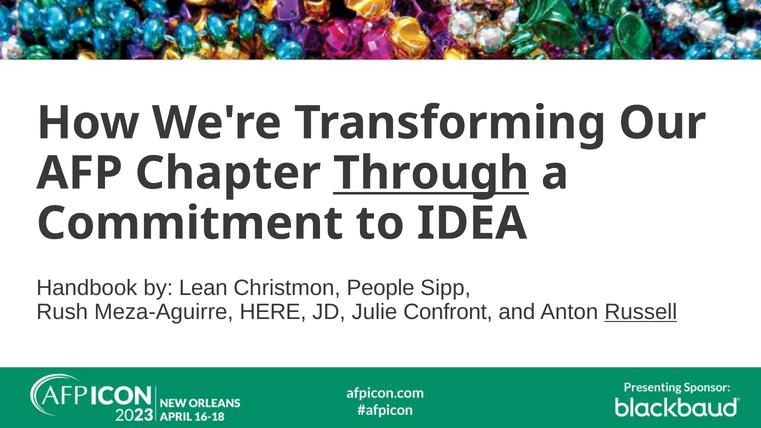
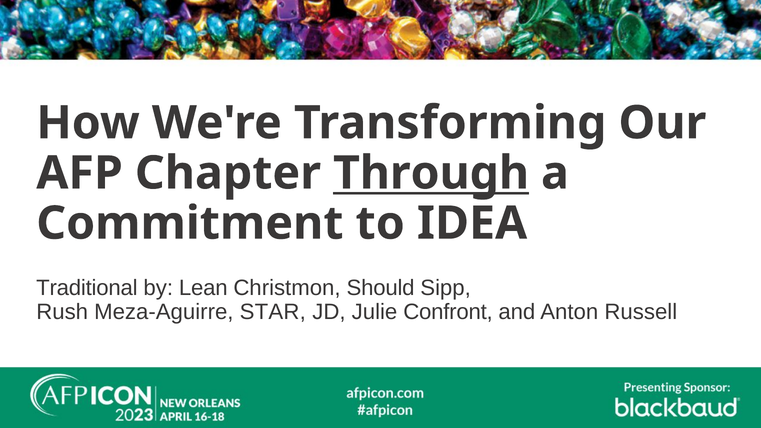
Handbook: Handbook -> Traditional
People: People -> Should
HERE: HERE -> STAR
Russell underline: present -> none
